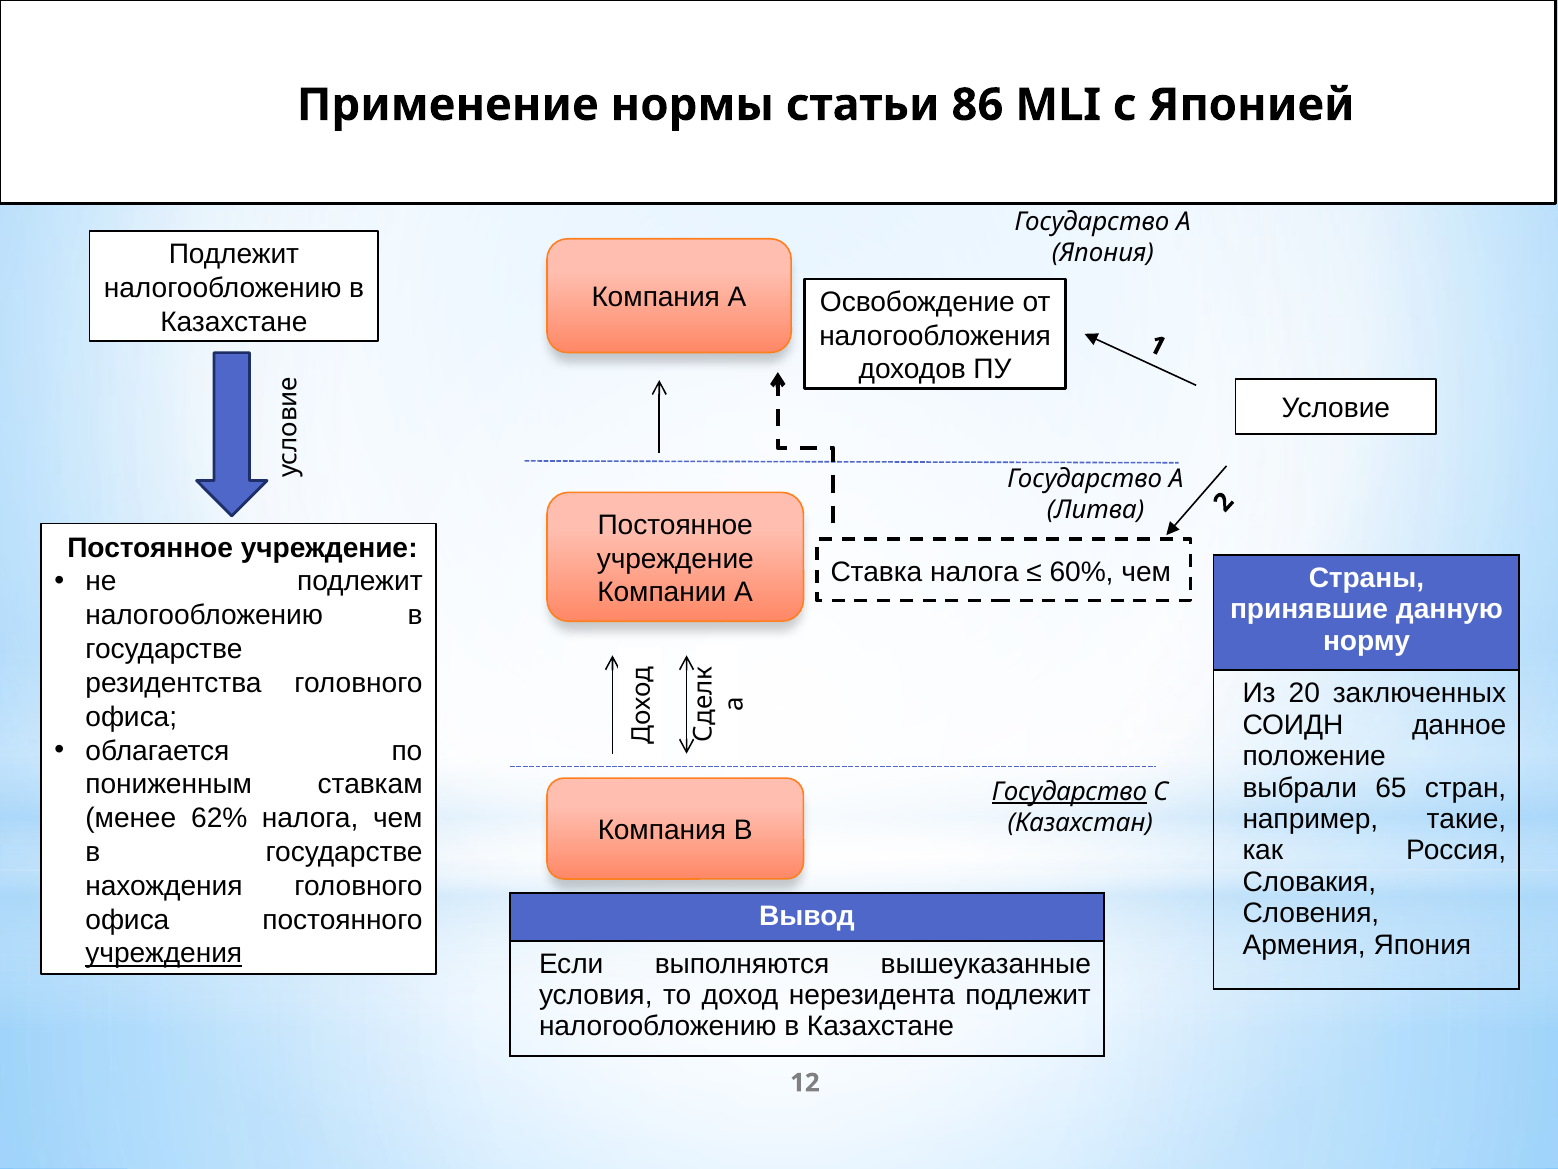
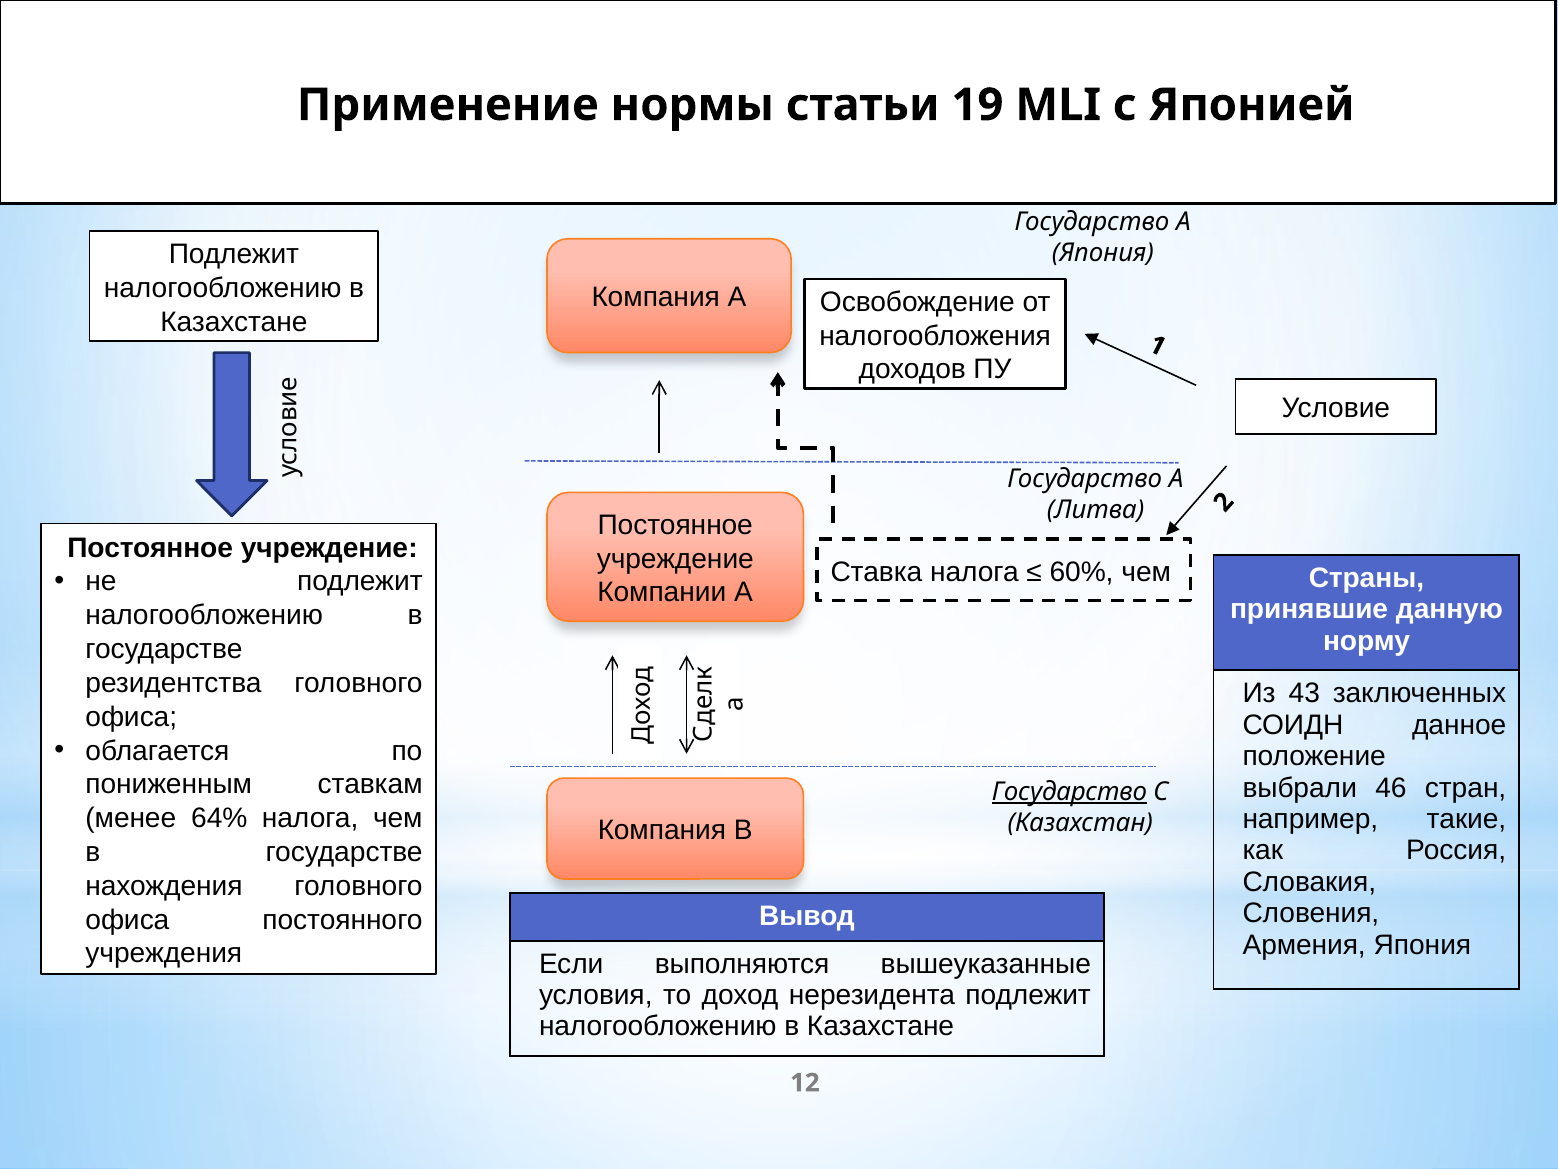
86: 86 -> 19
20: 20 -> 43
65: 65 -> 46
62%: 62% -> 64%
учреждения underline: present -> none
